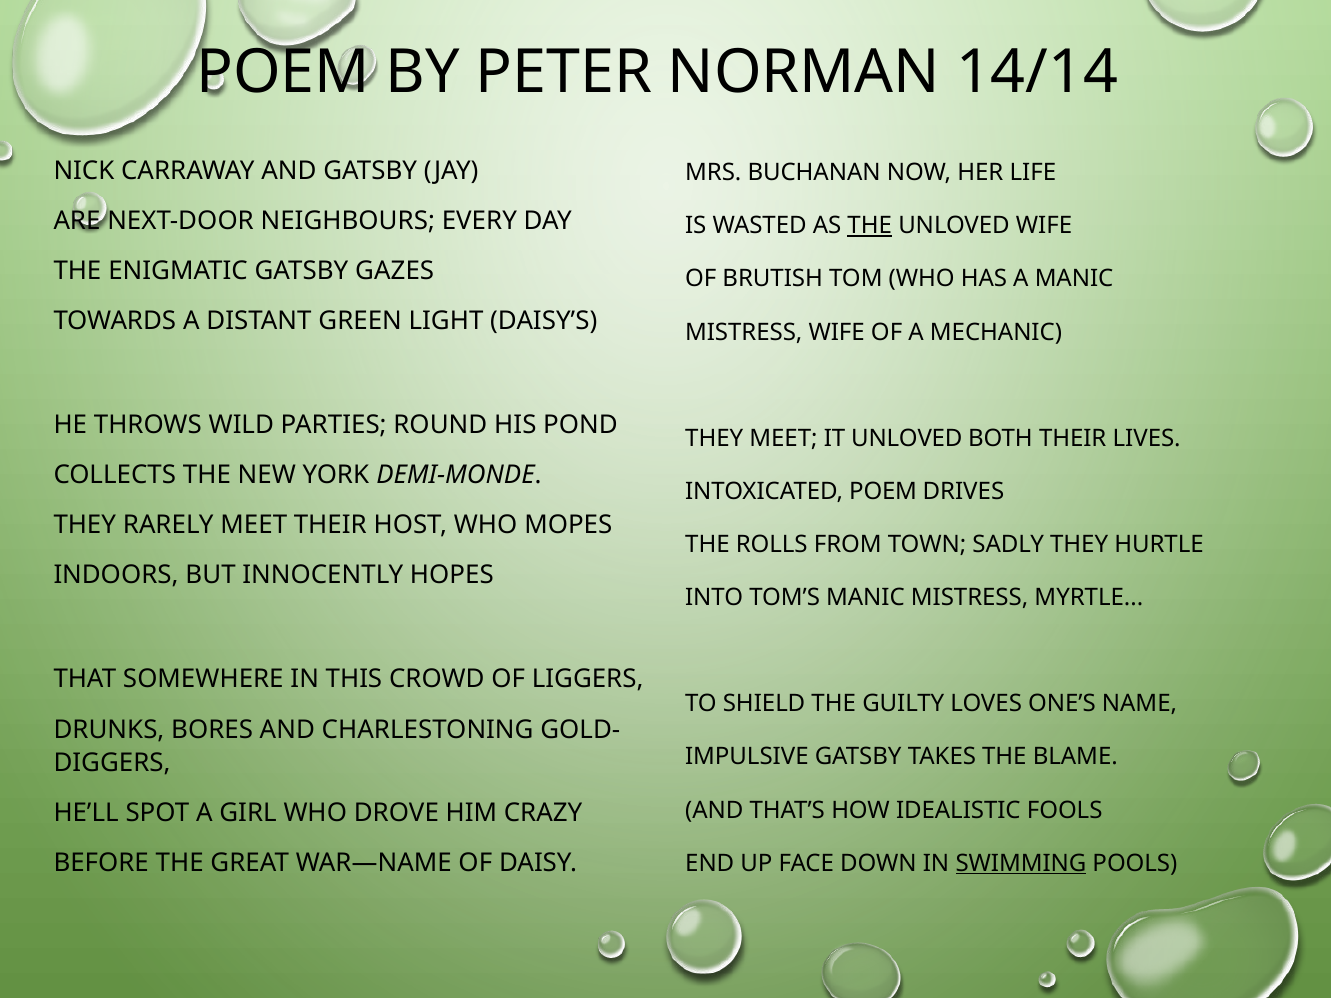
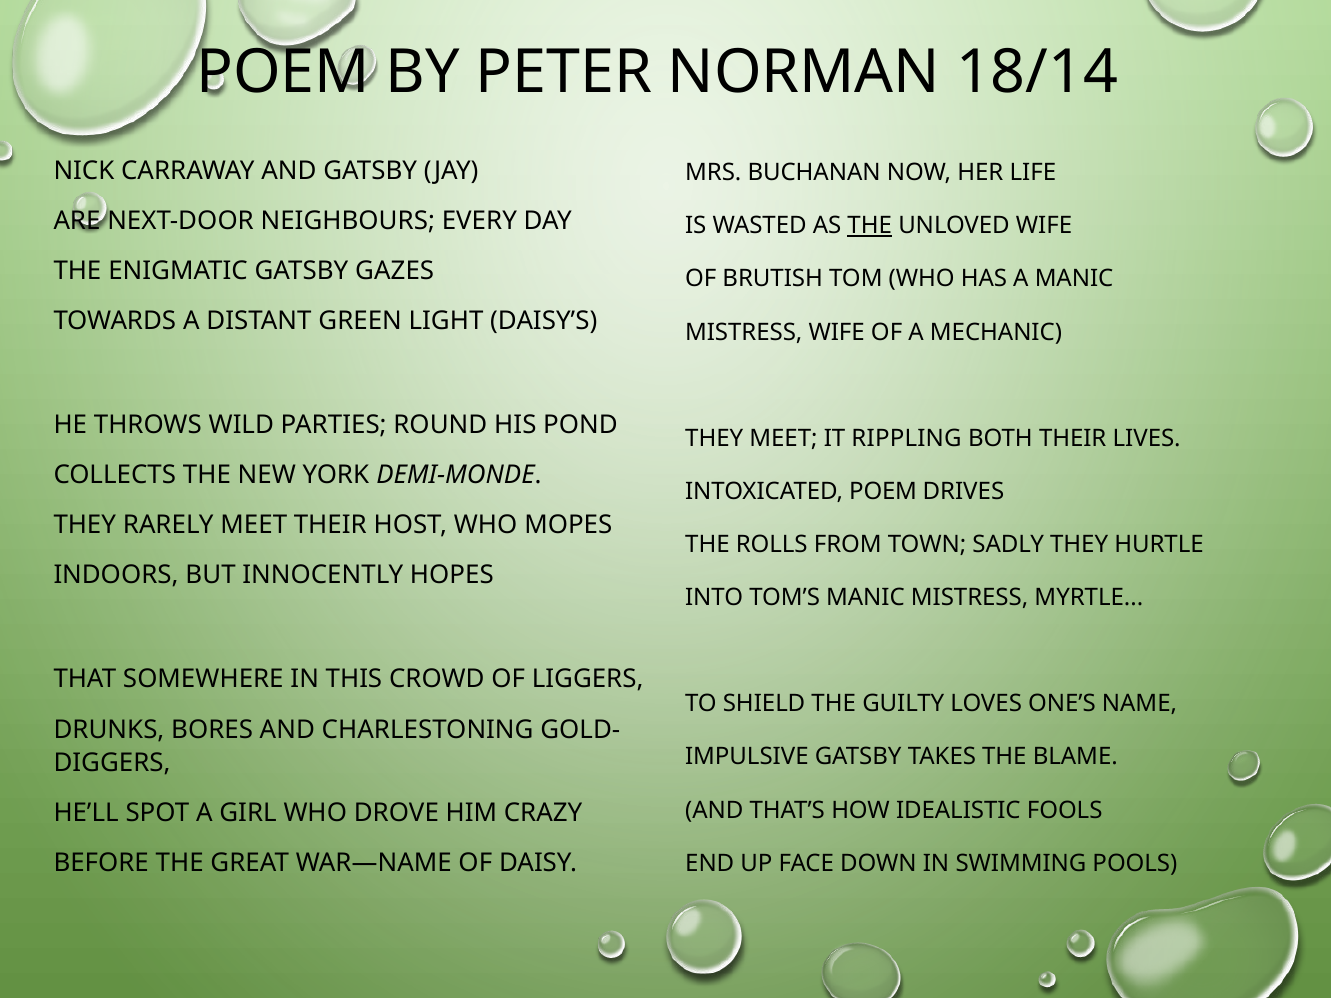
14/14: 14/14 -> 18/14
IT UNLOVED: UNLOVED -> RIPPLING
SWIMMING underline: present -> none
